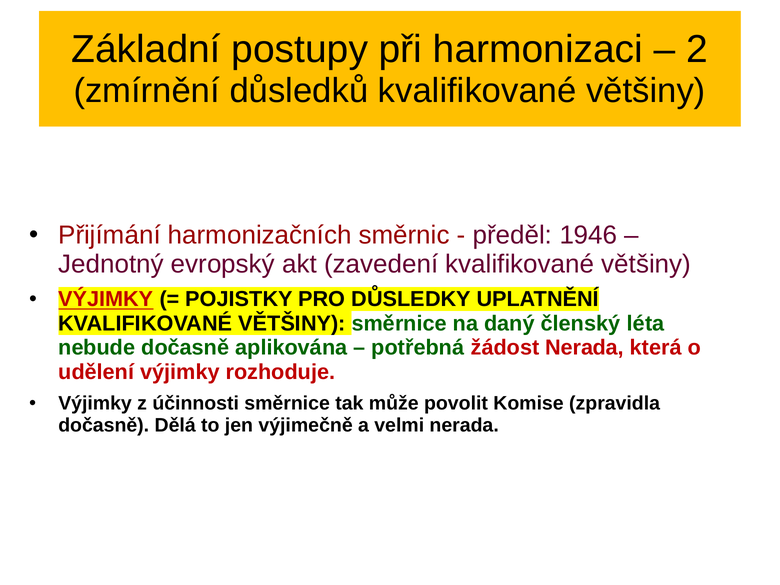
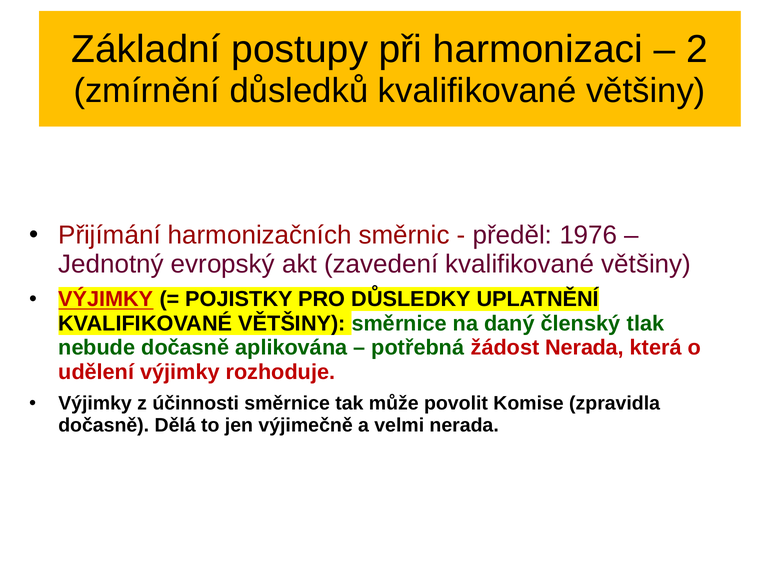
1946: 1946 -> 1976
léta: léta -> tlak
